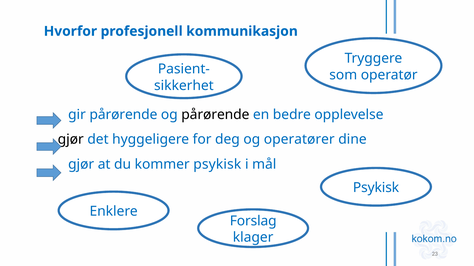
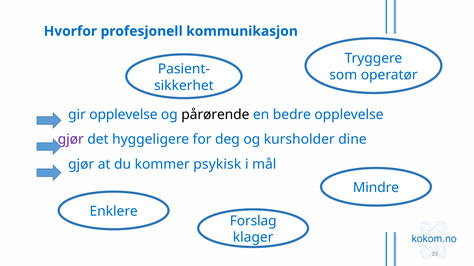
gir pårørende: pårørende -> opplevelse
gjør at (71, 140) colour: black -> purple
operatører: operatører -> kursholder
Psykisk at (376, 188): Psykisk -> Mindre
